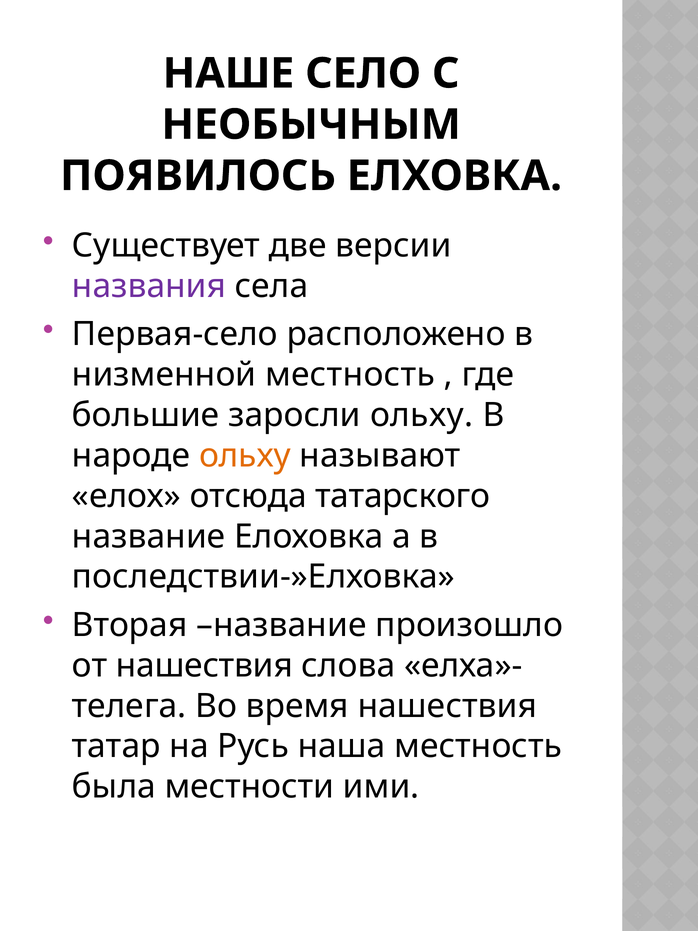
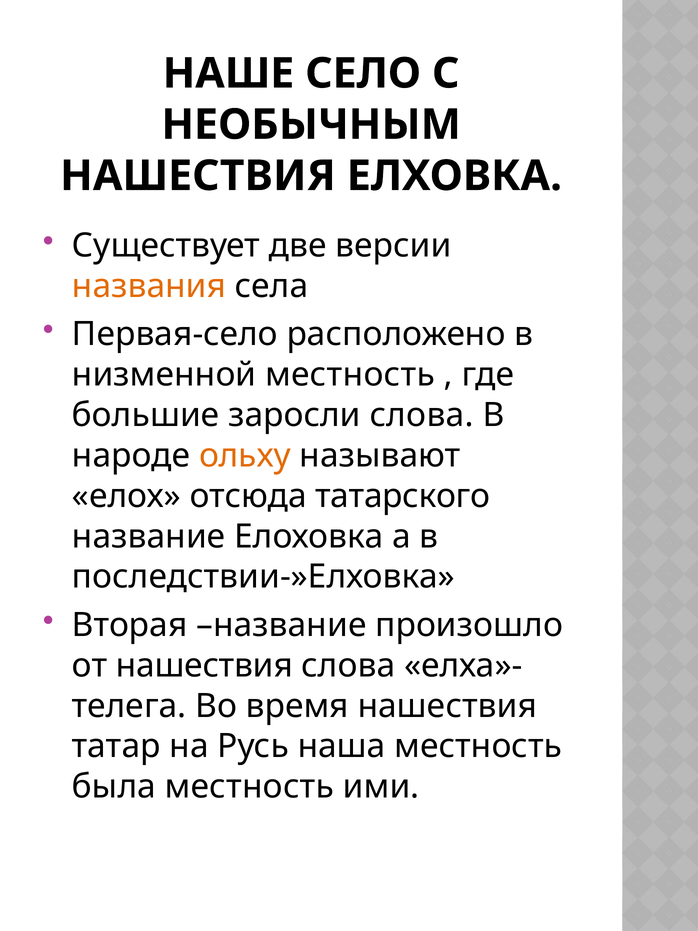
ПОЯВИЛОСЬ at (198, 176): ПОЯВИЛОСЬ -> НАШЕСТВИЯ
названия colour: purple -> orange
заросли ольху: ольху -> слова
была местности: местности -> местность
